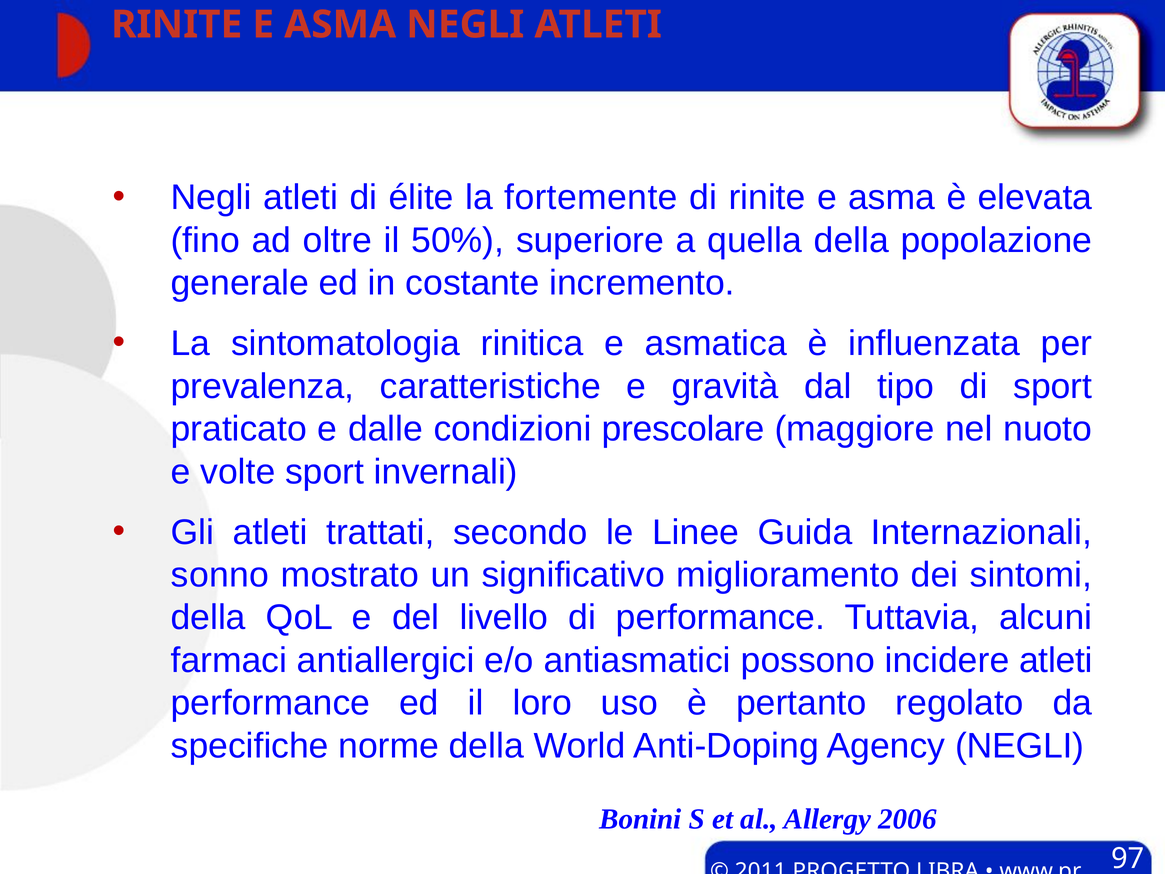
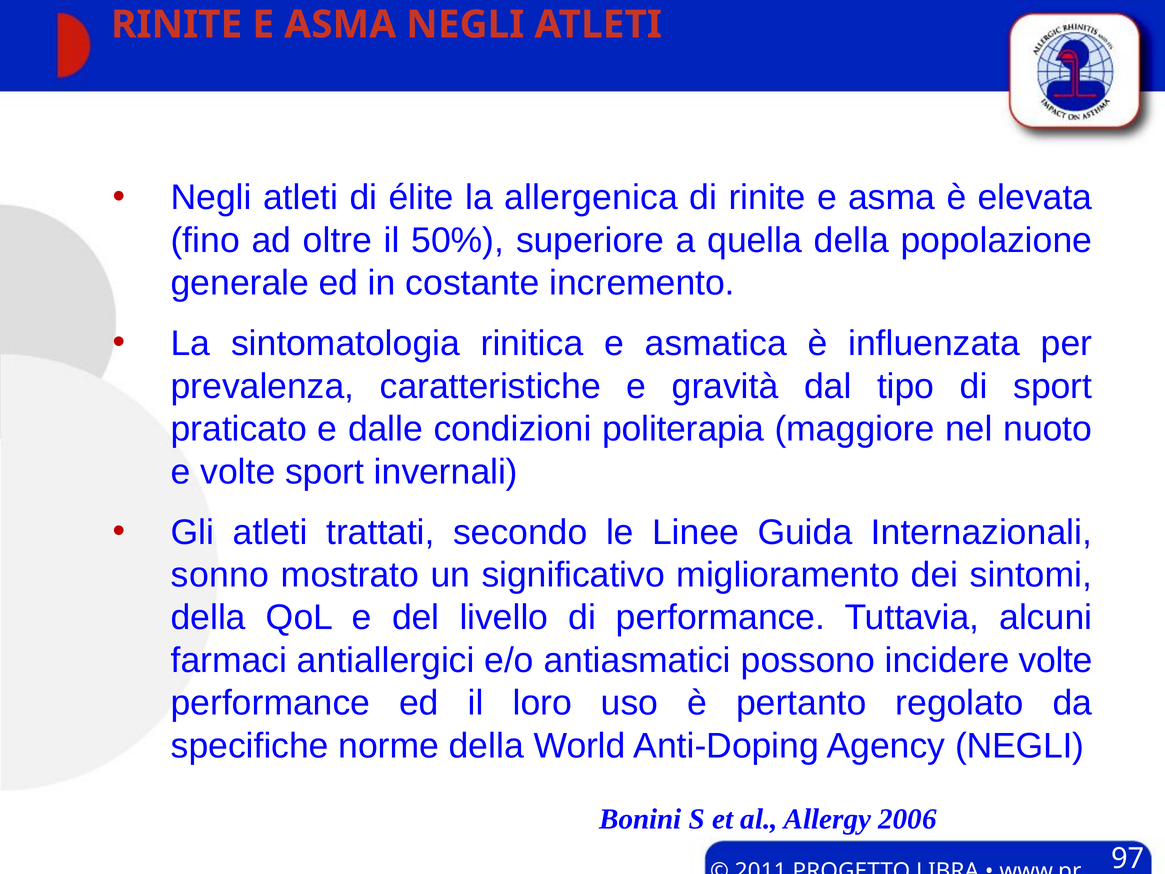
fortemente: fortemente -> allergenica
prescolare: prescolare -> politerapia
incidere atleti: atleti -> volte
